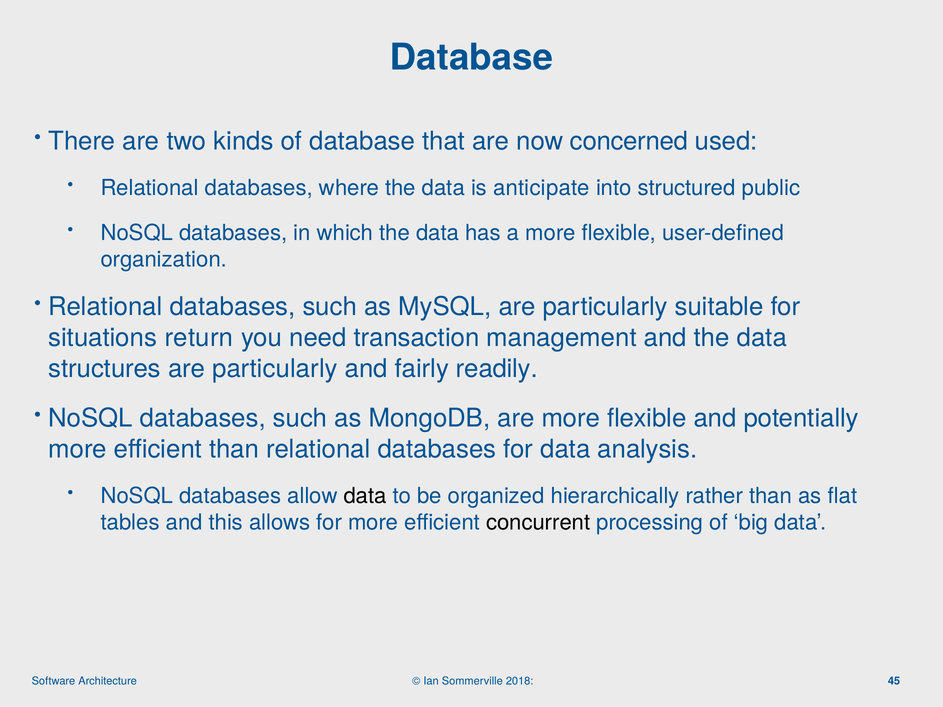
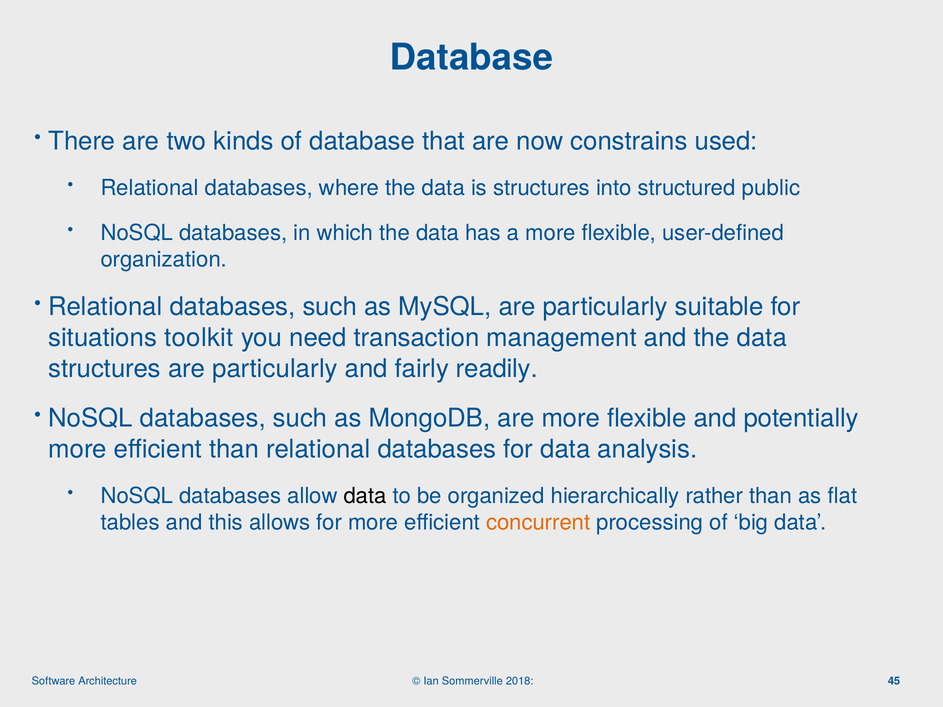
concerned: concerned -> constrains
is anticipate: anticipate -> structures
return: return -> toolkit
concurrent colour: black -> orange
